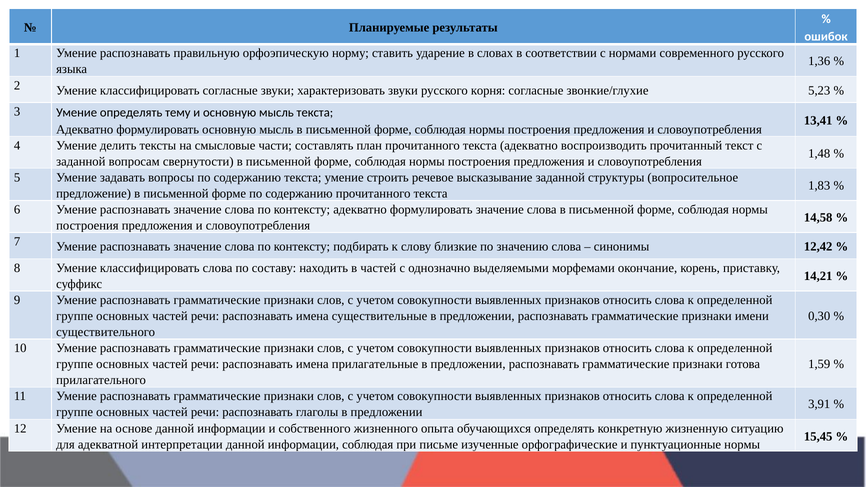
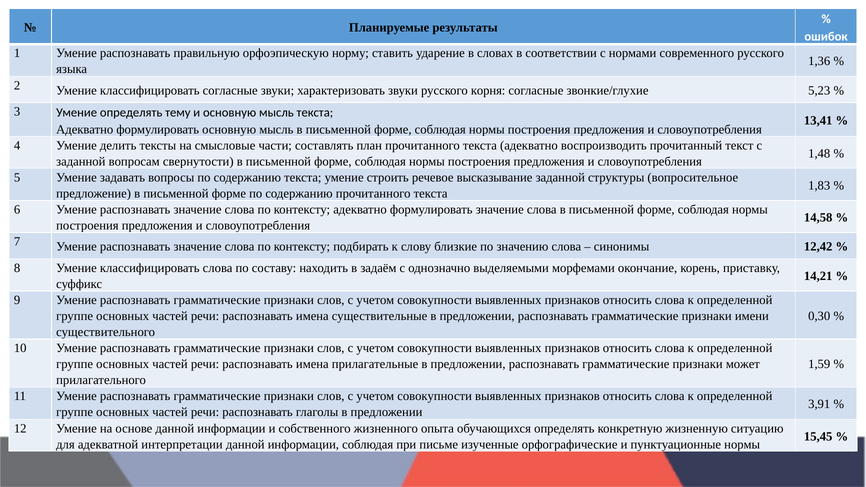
в частей: частей -> задаём
готова: готова -> может
